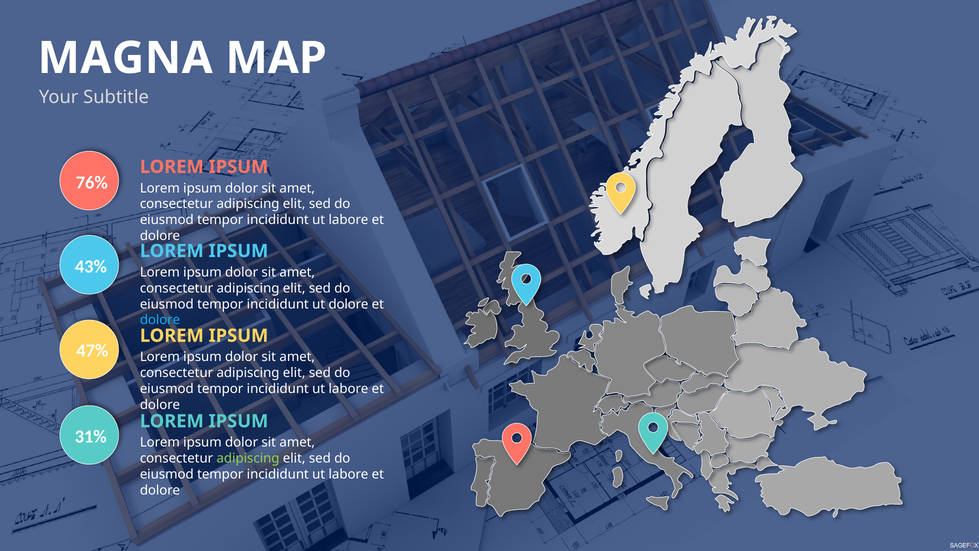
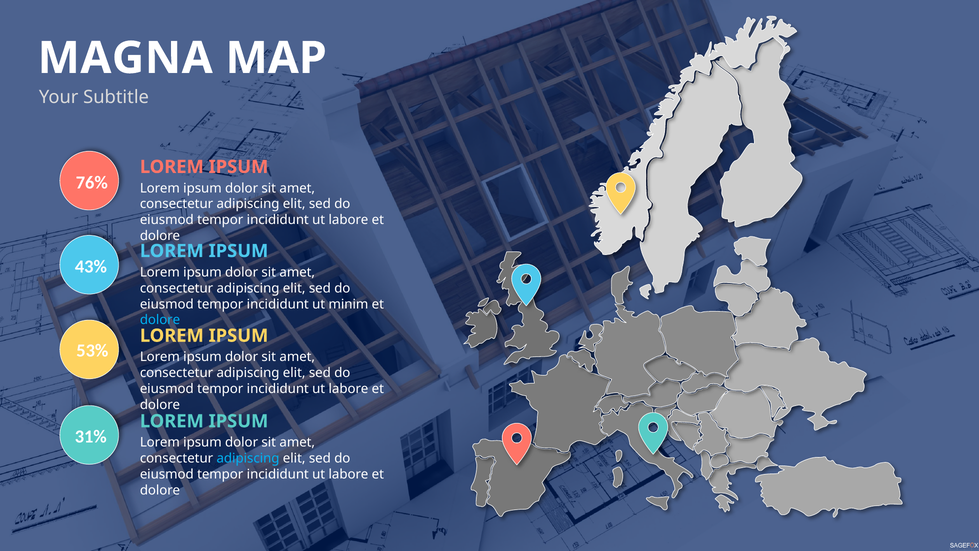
ut dolore: dolore -> minim
47%: 47% -> 53%
adipiscing at (248, 458) colour: light green -> light blue
